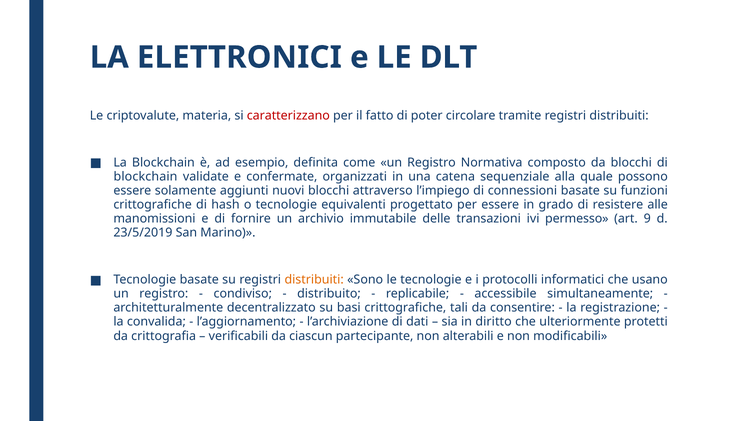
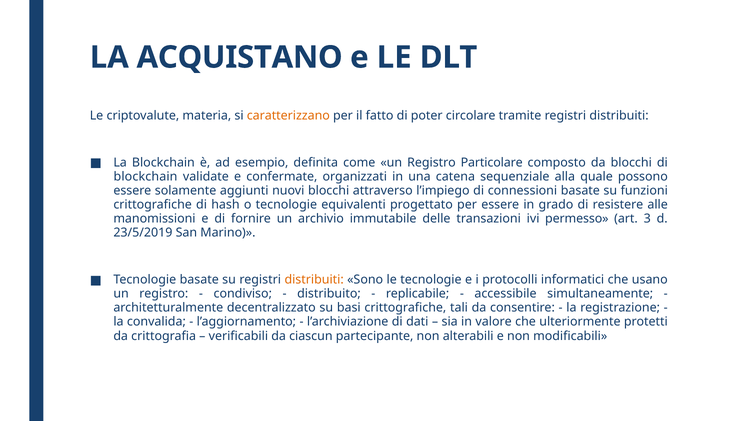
ELETTRONICI: ELETTRONICI -> ACQUISTANO
caratterizzano colour: red -> orange
Normativa: Normativa -> Particolare
9: 9 -> 3
diritto: diritto -> valore
